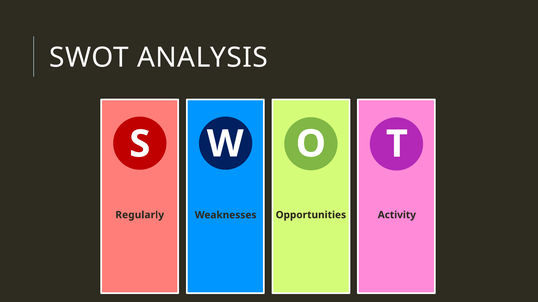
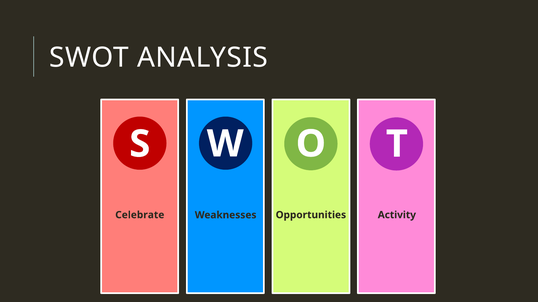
Regularly: Regularly -> Celebrate
